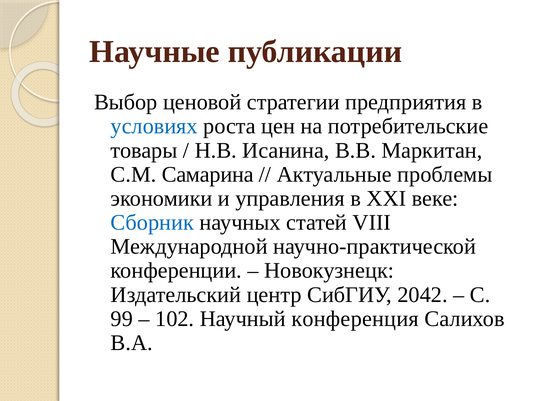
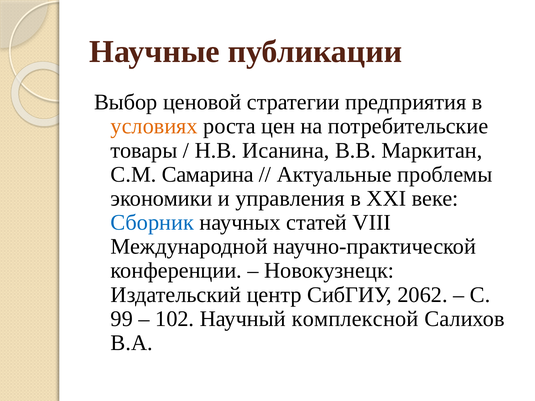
условиях colour: blue -> orange
2042: 2042 -> 2062
конференция: конференция -> комплексной
